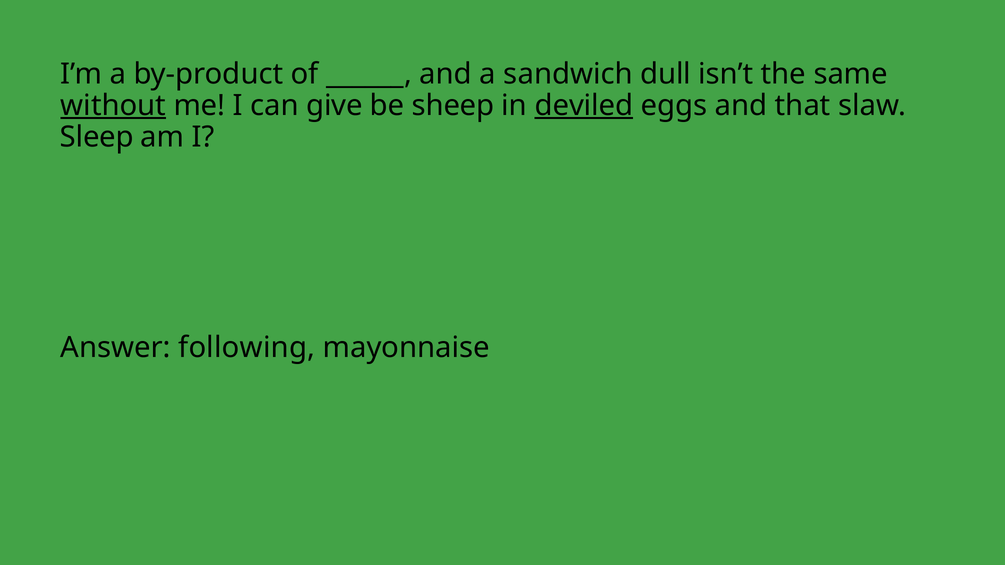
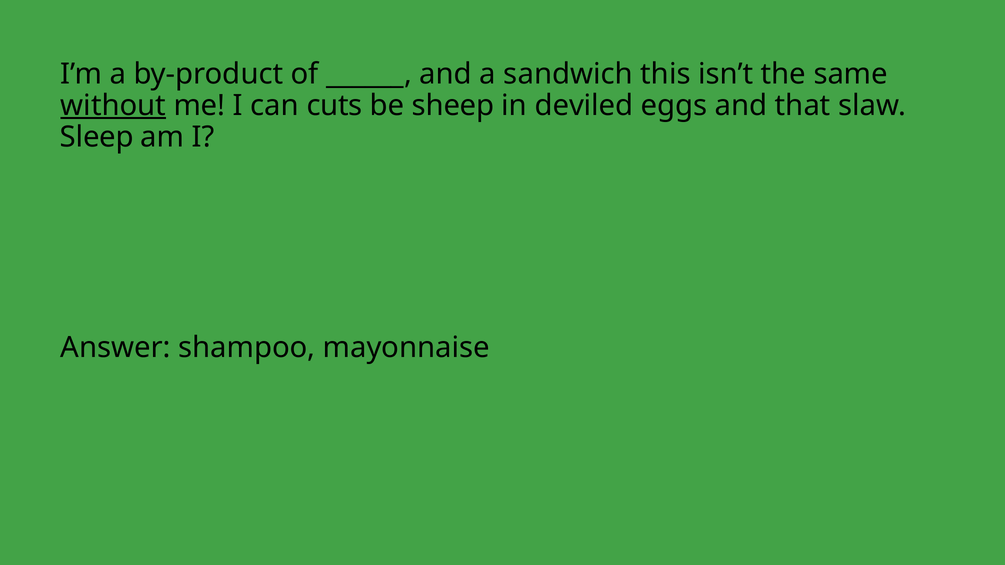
dull: dull -> this
give: give -> cuts
deviled underline: present -> none
following: following -> shampoo
